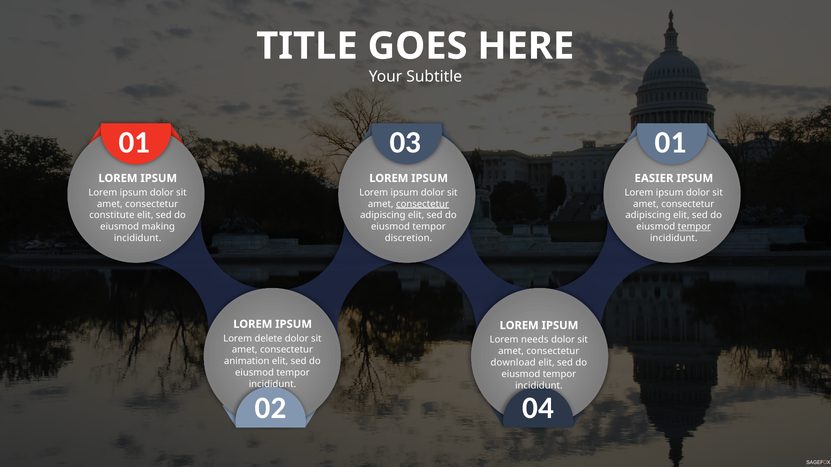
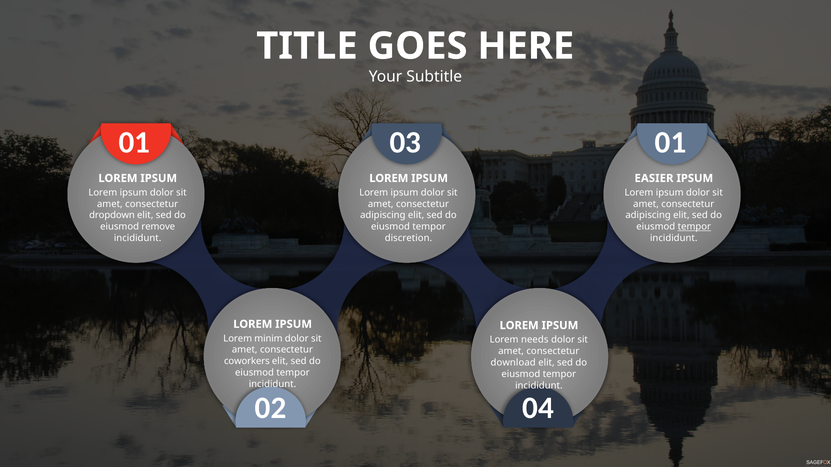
consectetur at (422, 204) underline: present -> none
constitute: constitute -> dropdown
making: making -> remove
delete: delete -> minim
animation: animation -> coworkers
